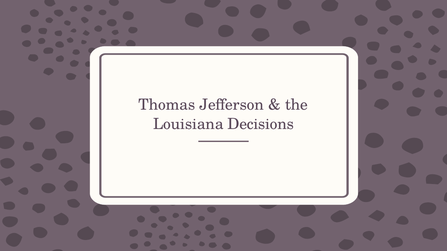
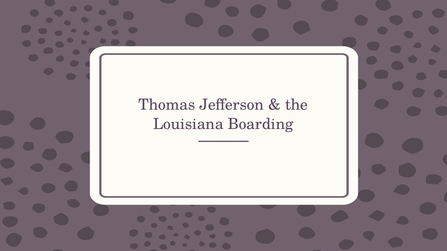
Decisions: Decisions -> Boarding
